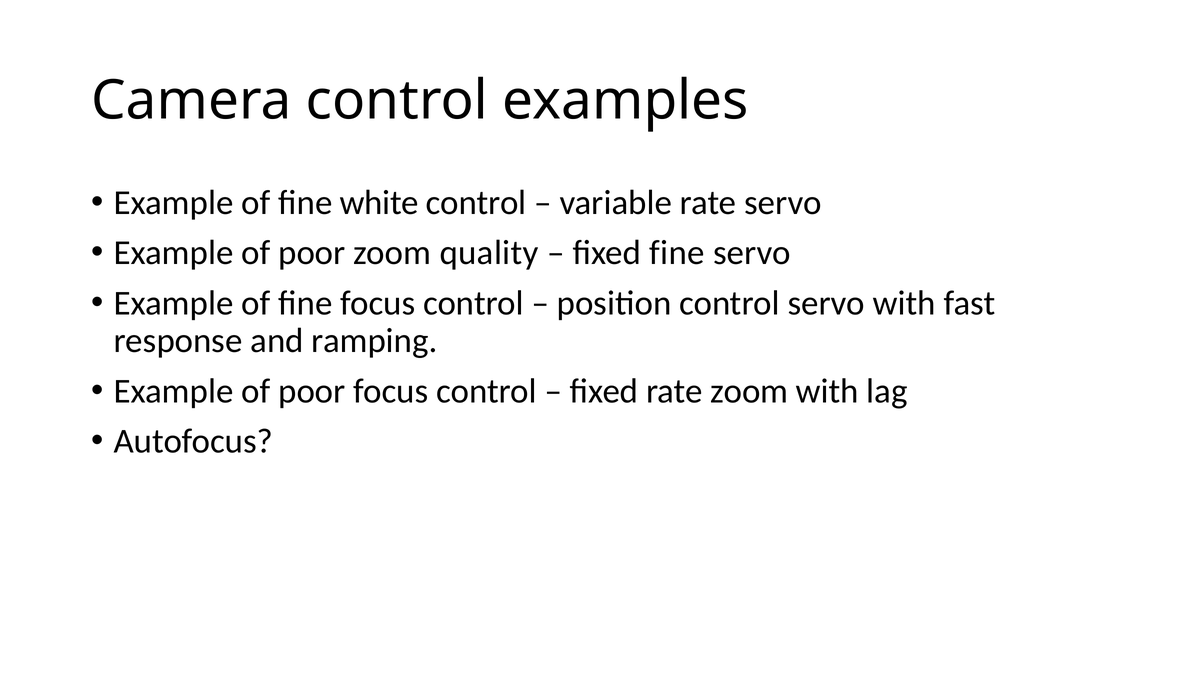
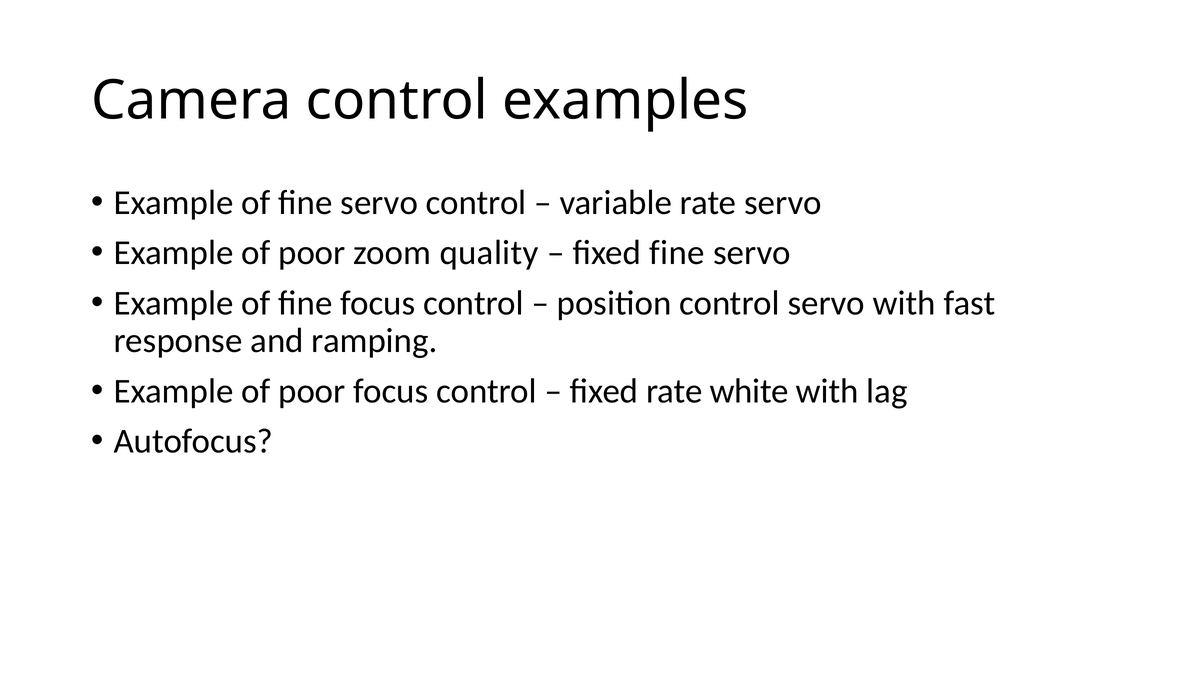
of fine white: white -> servo
rate zoom: zoom -> white
